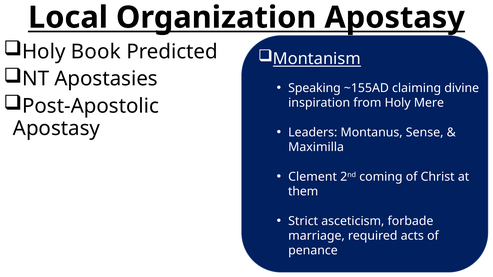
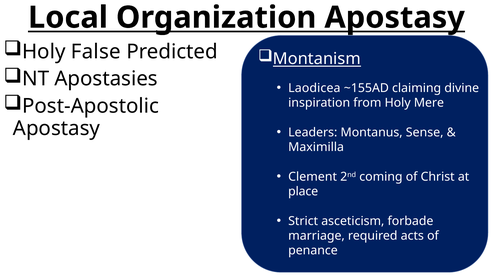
Book: Book -> False
Speaking: Speaking -> Laodicea
them: them -> place
